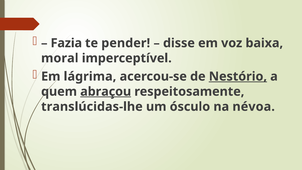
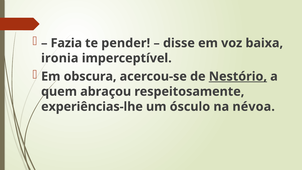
moral: moral -> ironia
lágrima: lágrima -> obscura
abraçou underline: present -> none
translúcidas-lhe: translúcidas-lhe -> experiências-lhe
